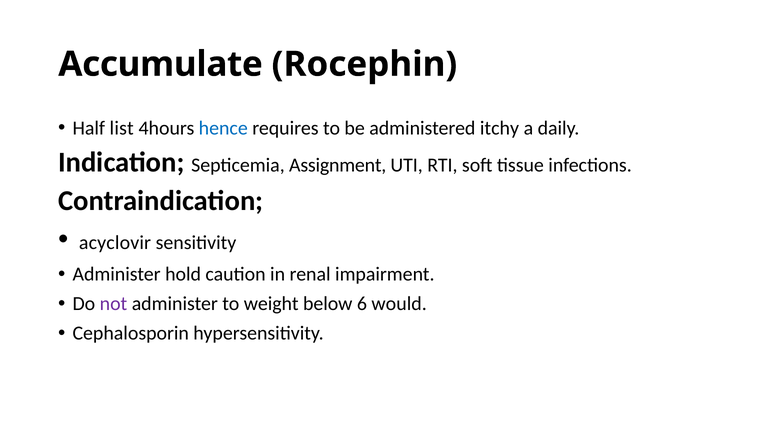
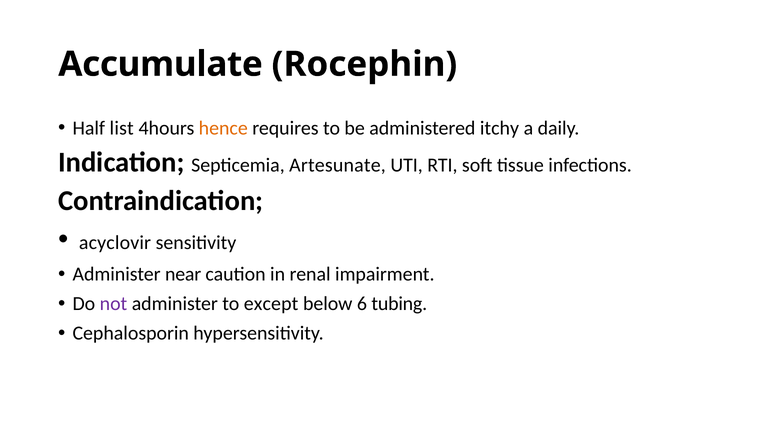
hence colour: blue -> orange
Assignment: Assignment -> Artesunate
hold: hold -> near
weight: weight -> except
would: would -> tubing
